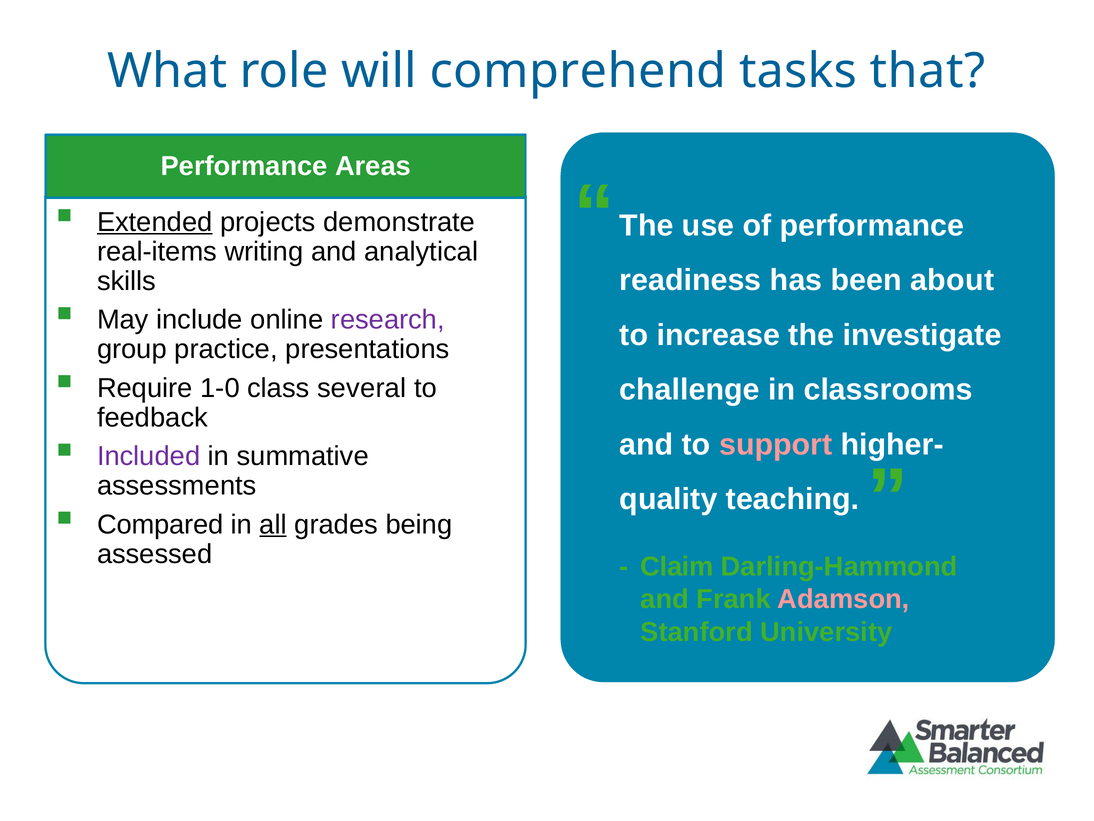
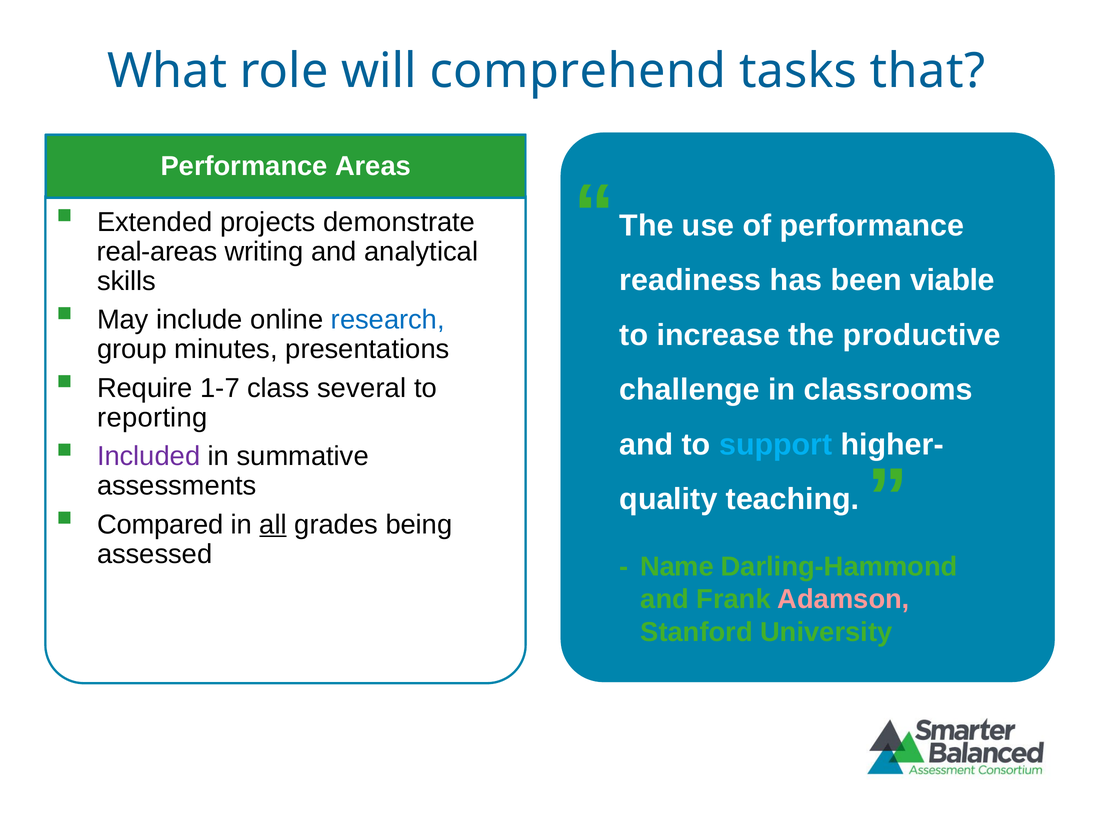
Extended underline: present -> none
real-items: real-items -> real-areas
about: about -> viable
research colour: purple -> blue
investigate: investigate -> productive
practice: practice -> minutes
1-0: 1-0 -> 1-7
feedback: feedback -> reporting
support colour: pink -> light blue
Claim: Claim -> Name
